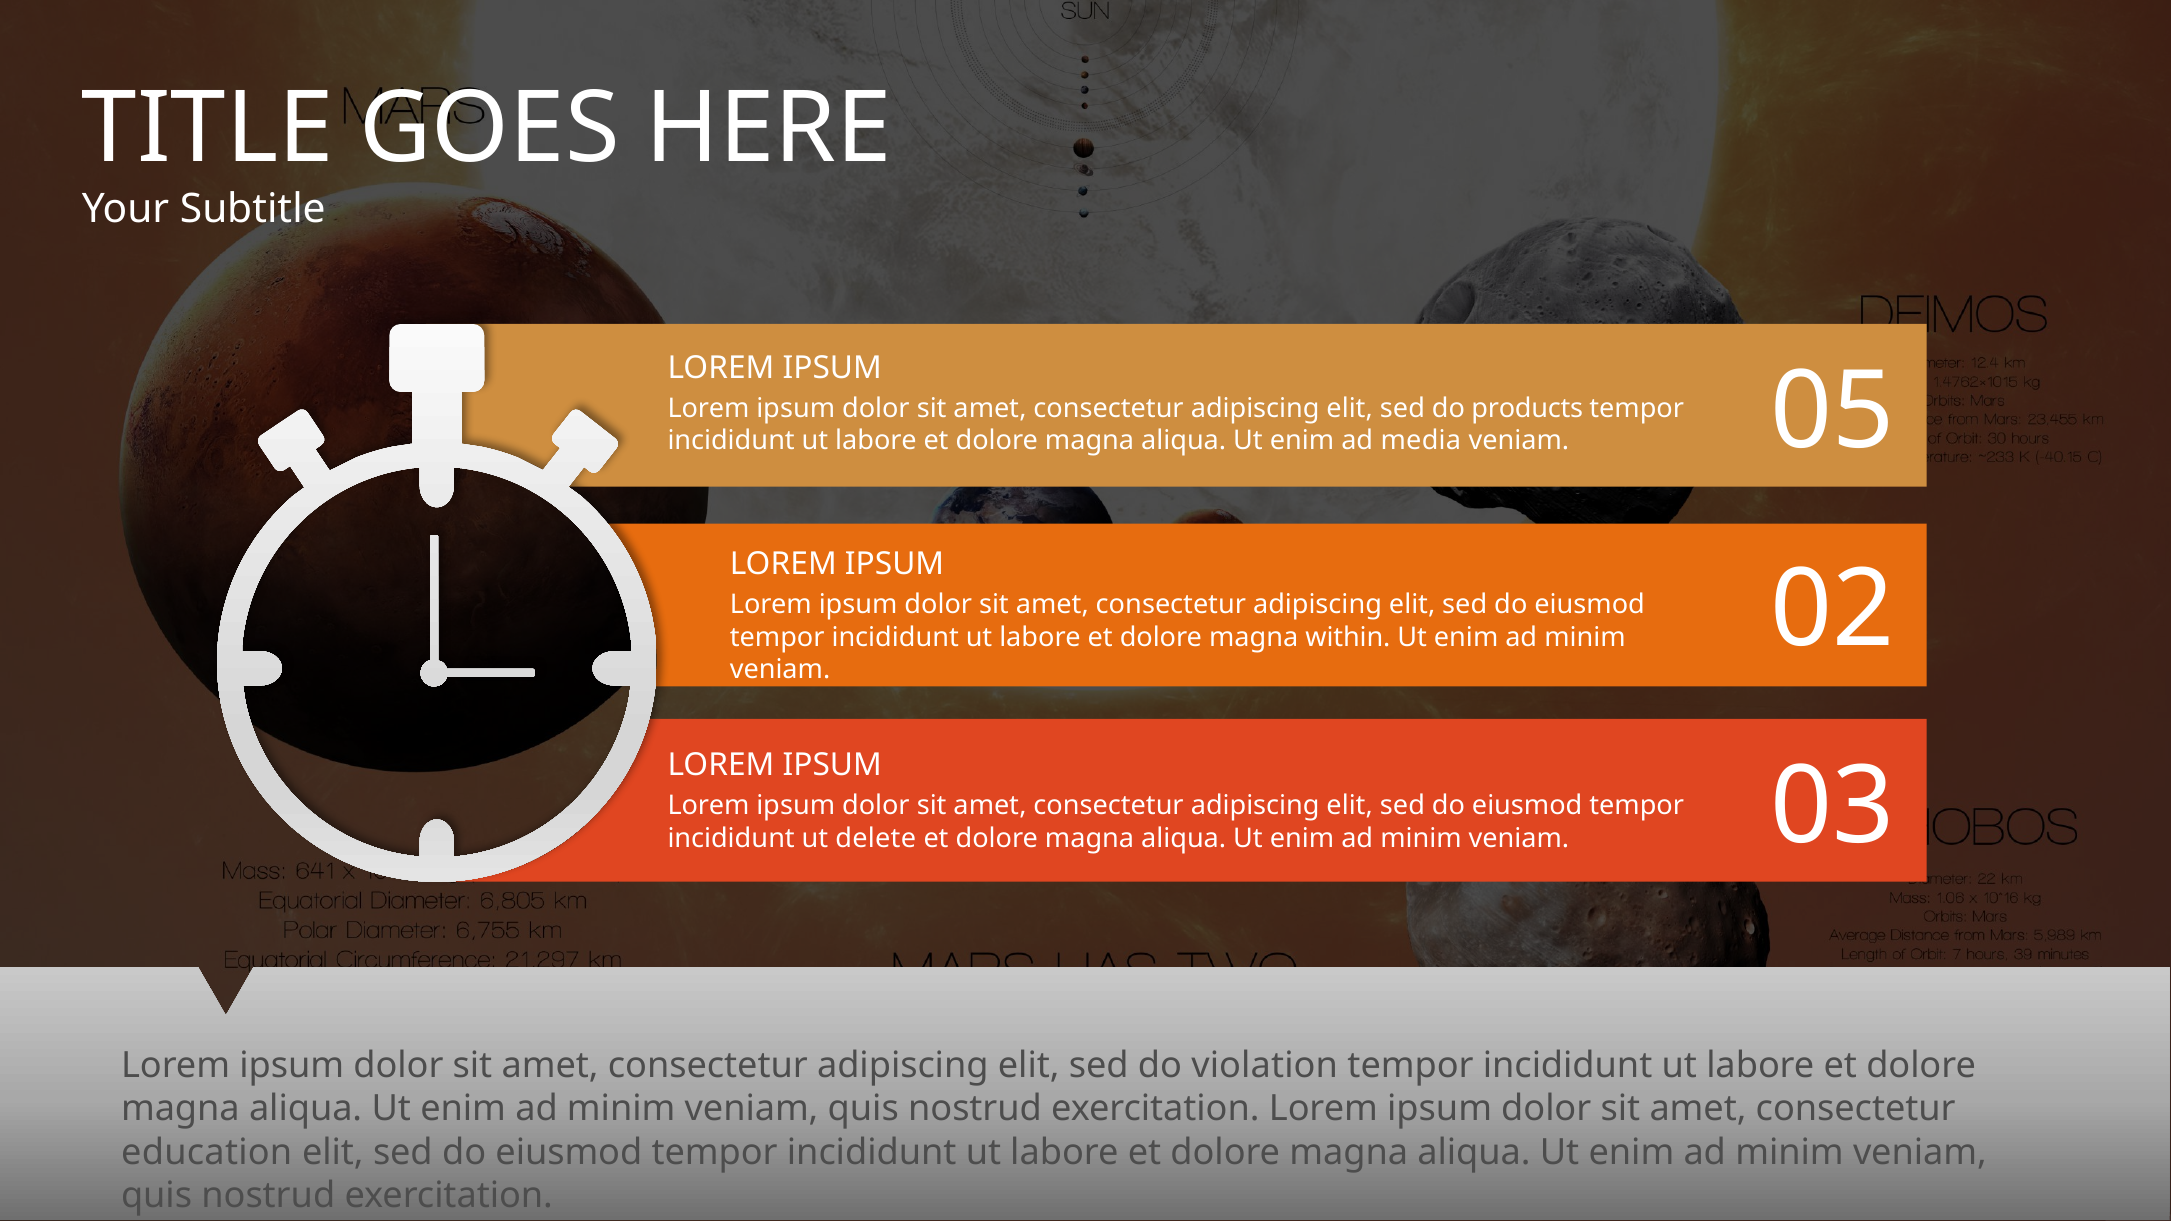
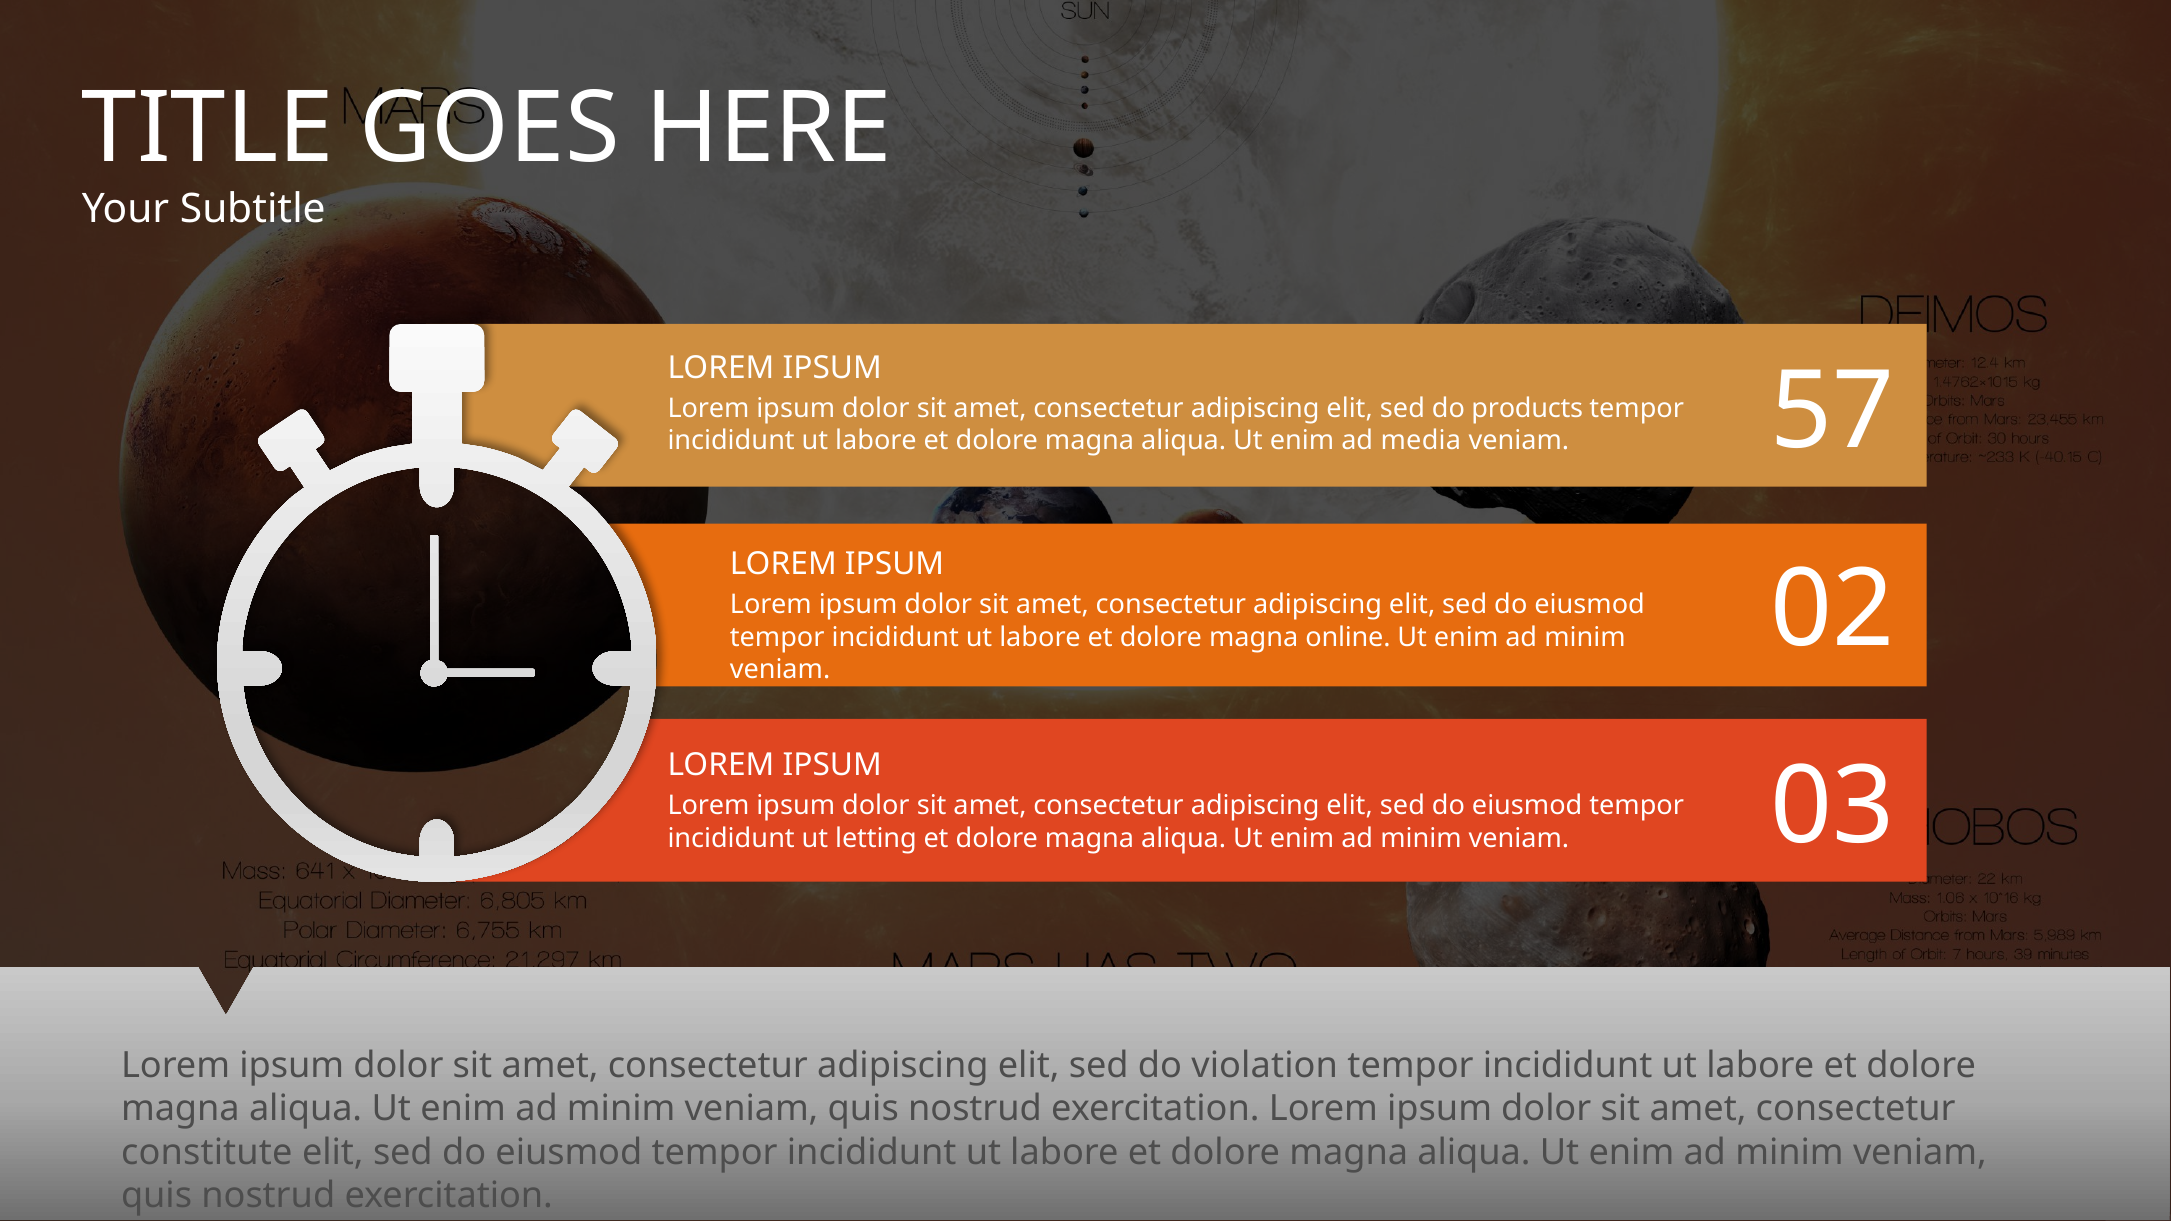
05: 05 -> 57
within: within -> online
delete: delete -> letting
education: education -> constitute
